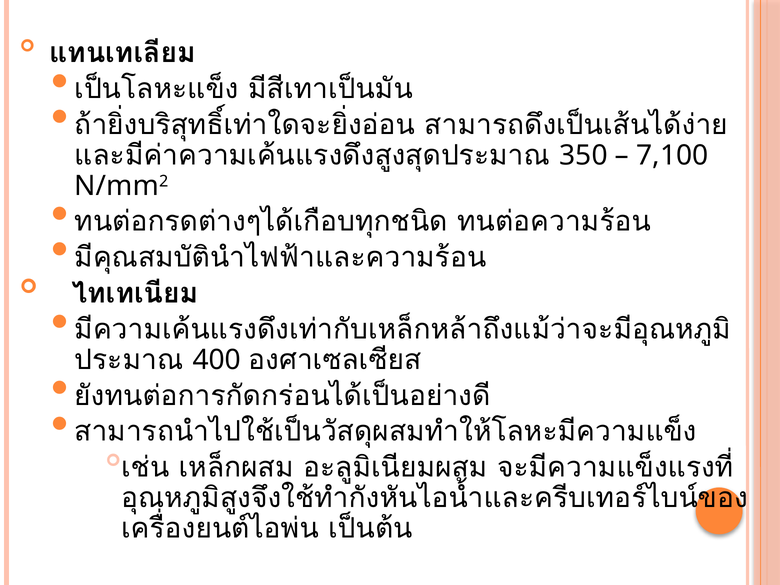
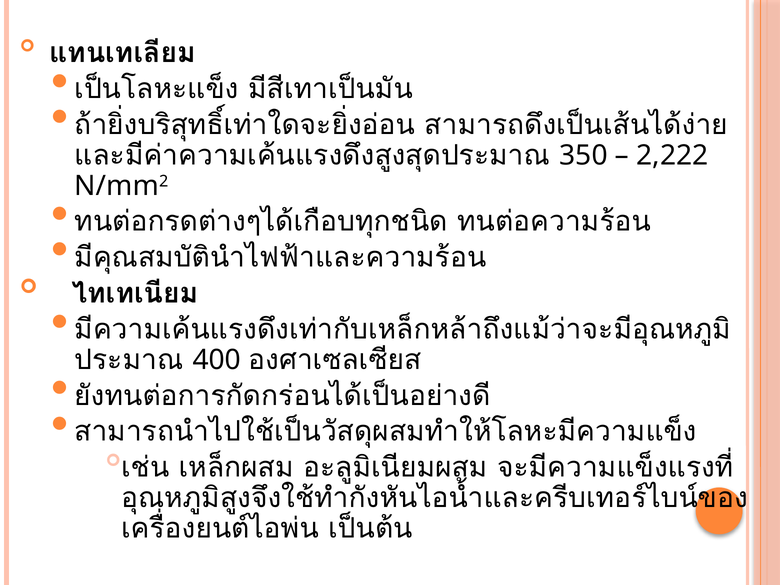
7,100: 7,100 -> 2,222
